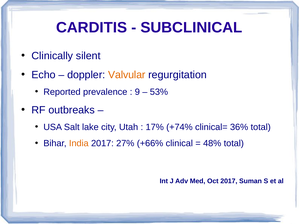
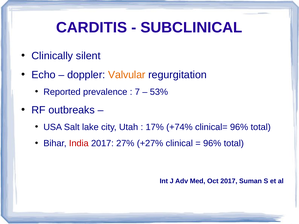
9: 9 -> 7
clinical= 36%: 36% -> 96%
India colour: orange -> red
+66%: +66% -> +27%
48% at (212, 143): 48% -> 96%
